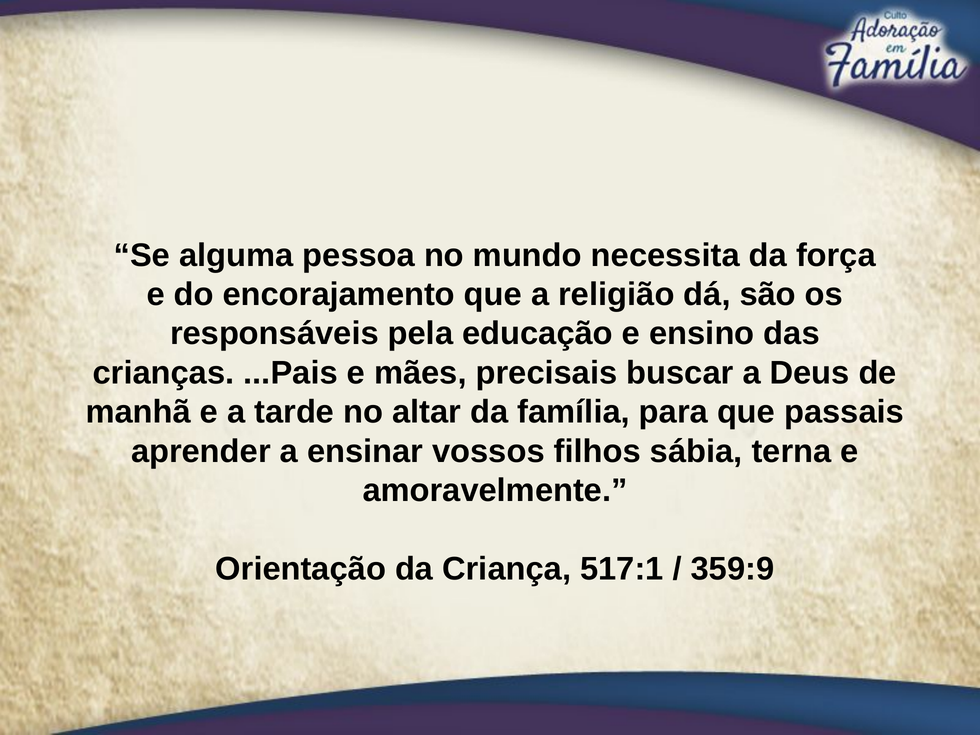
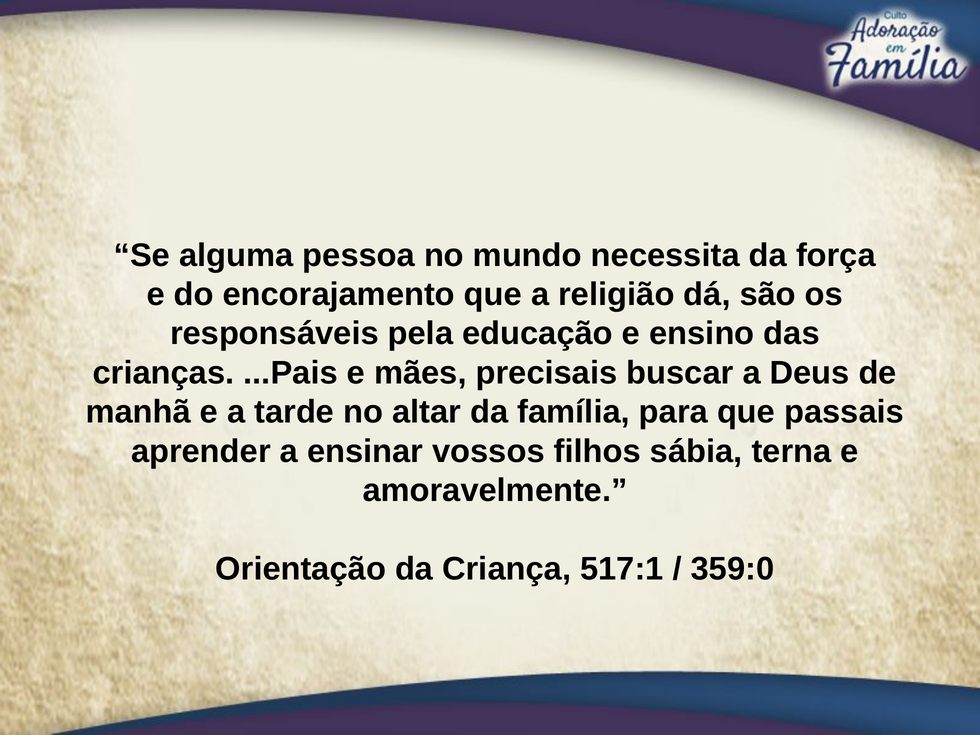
359:9: 359:9 -> 359:0
